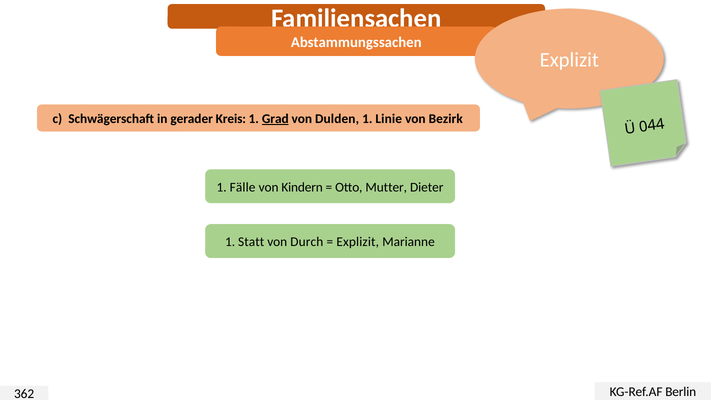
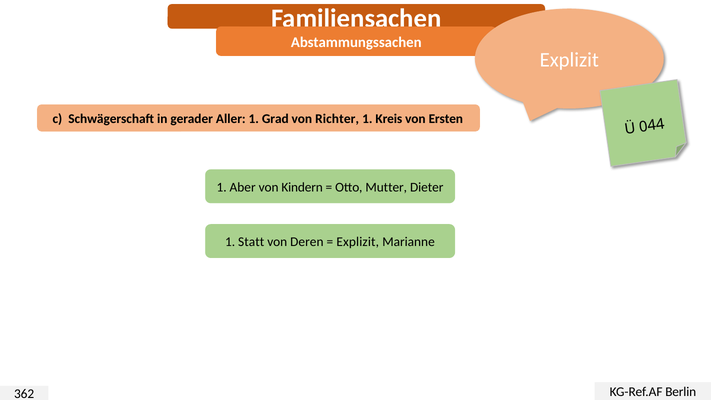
Kreis: Kreis -> Aller
Grad underline: present -> none
Dulden: Dulden -> Richter
Linie: Linie -> Kreis
Bezirk: Bezirk -> Ersten
Fälle: Fälle -> Aber
Durch: Durch -> Deren
